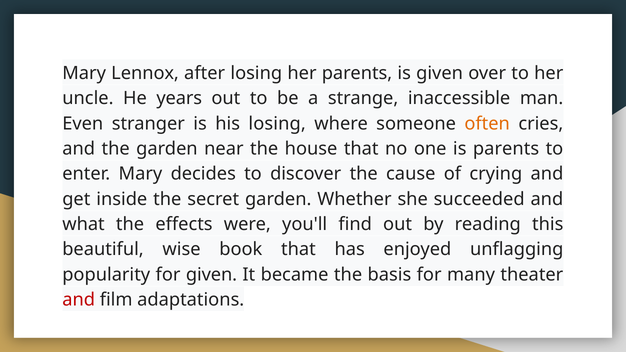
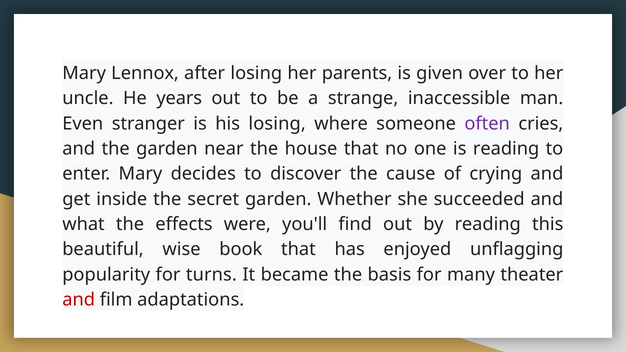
often colour: orange -> purple
is parents: parents -> reading
for given: given -> turns
